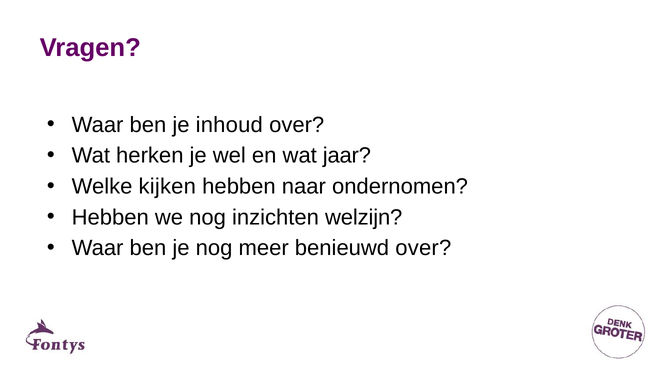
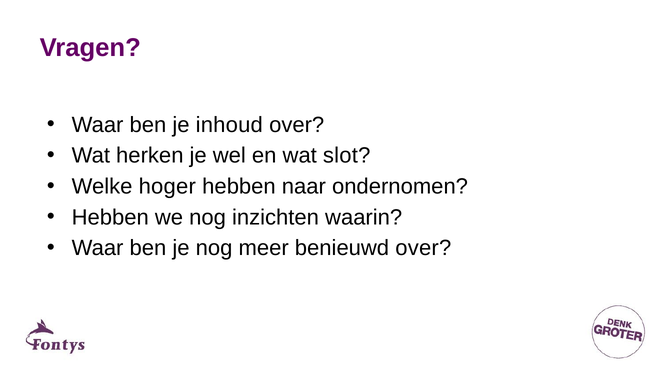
jaar: jaar -> slot
kijken: kijken -> hoger
welzijn: welzijn -> waarin
